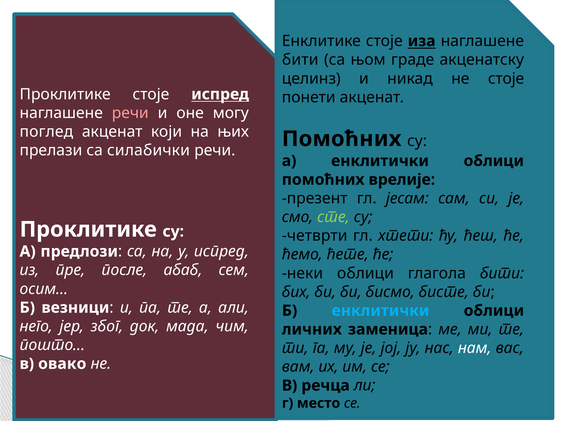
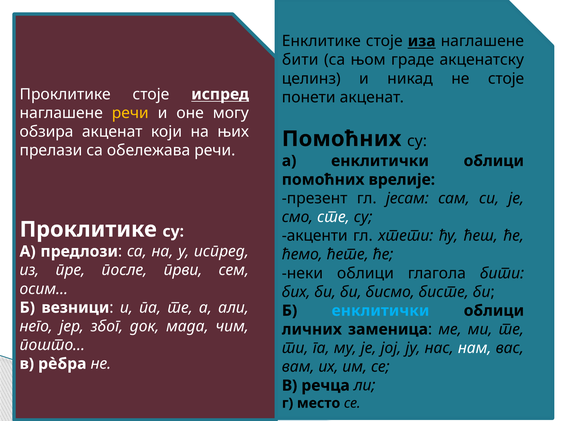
речи at (130, 113) colour: pink -> yellow
поглед: поглед -> обзира
силабички: силабички -> обележава
сте colour: light green -> white
четврти: четврти -> акценти
абаб: абаб -> први
овако: овако -> рèбра
